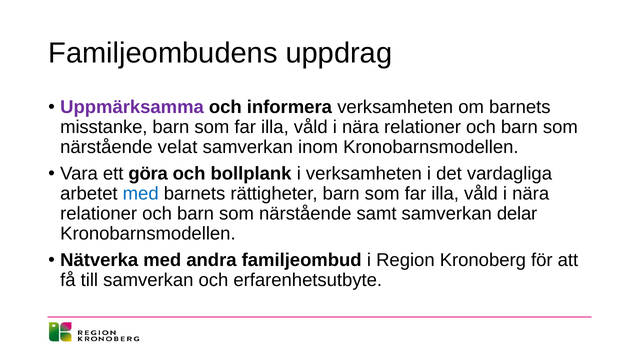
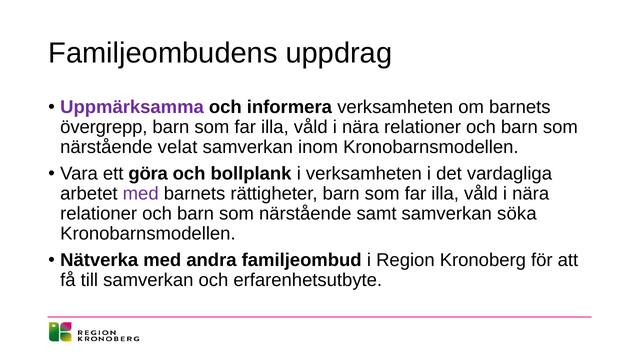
misstanke: misstanke -> övergrepp
med at (141, 194) colour: blue -> purple
delar: delar -> söka
